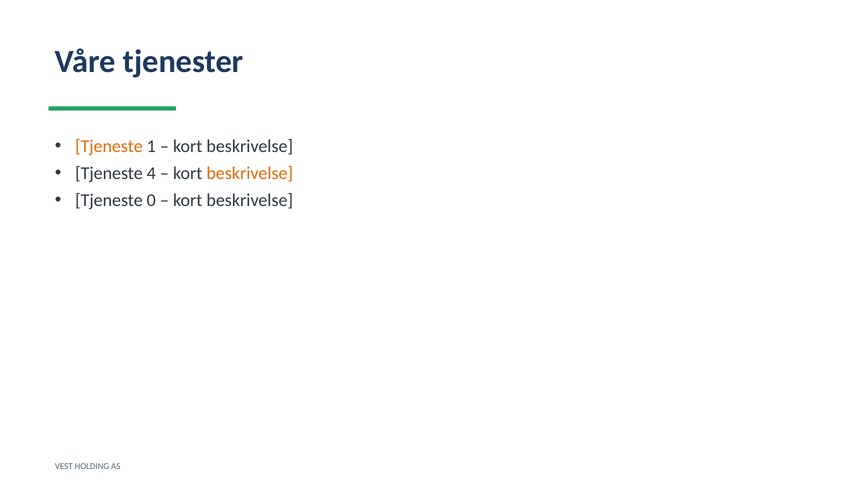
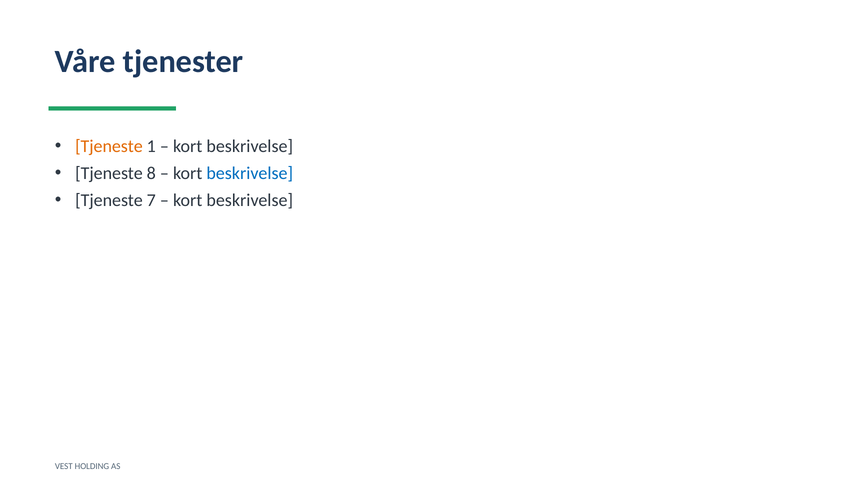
4: 4 -> 8
beskrivelse at (250, 173) colour: orange -> blue
0: 0 -> 7
